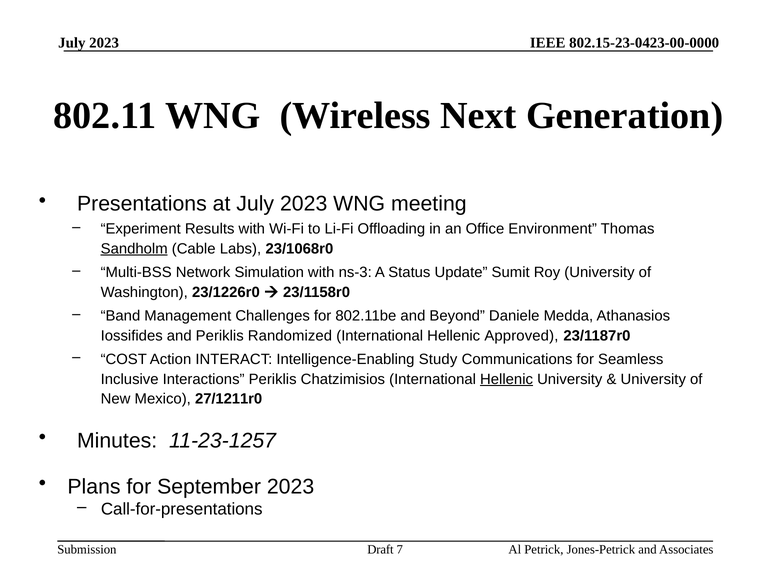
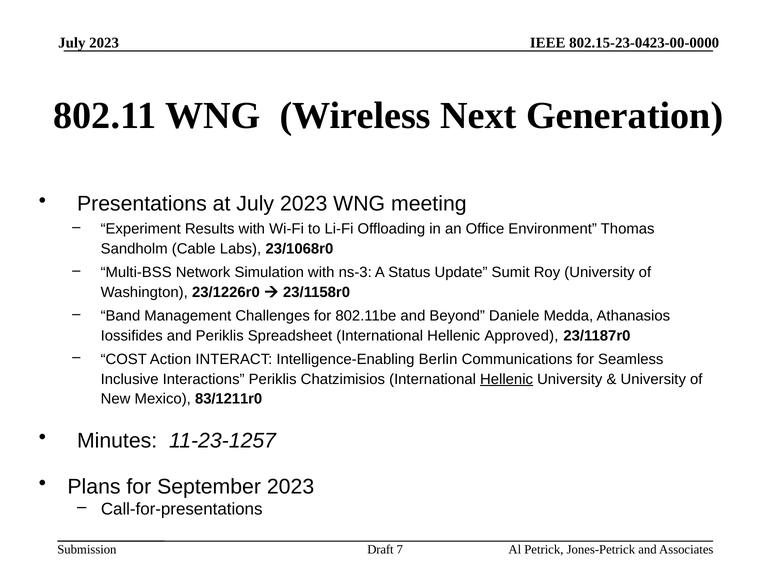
Sandholm underline: present -> none
Randomized: Randomized -> Spreadsheet
Study: Study -> Berlin
27/1211r0: 27/1211r0 -> 83/1211r0
